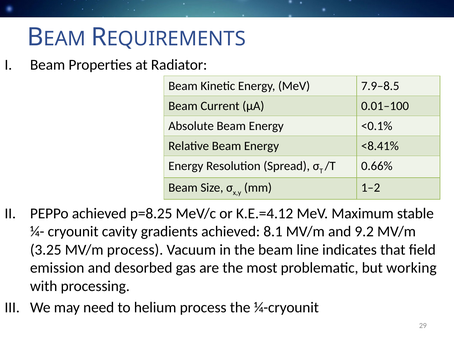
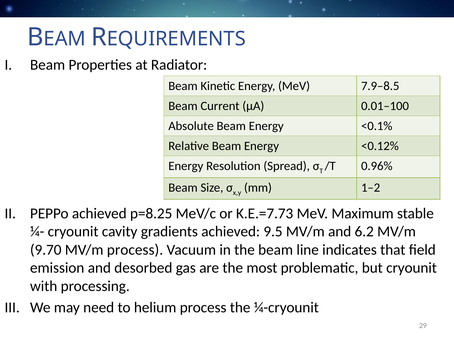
<8.41%: <8.41% -> <0.12%
0.66%: 0.66% -> 0.96%
K.E.=4.12: K.E.=4.12 -> K.E.=7.73
8.1: 8.1 -> 9.5
9.2: 9.2 -> 6.2
3.25: 3.25 -> 9.70
but working: working -> cryounit
